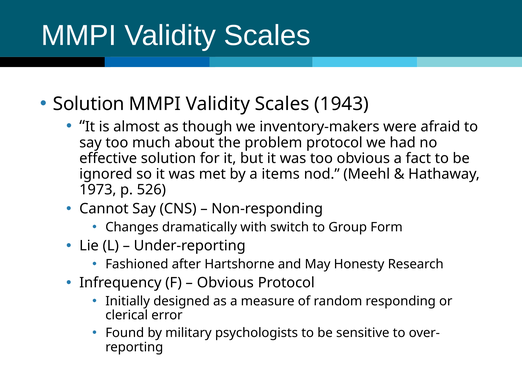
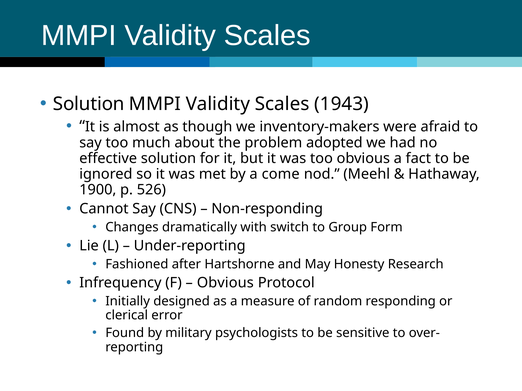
problem protocol: protocol -> adopted
items: items -> come
1973: 1973 -> 1900
